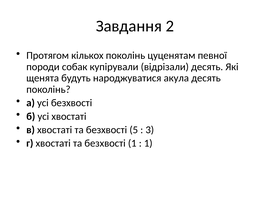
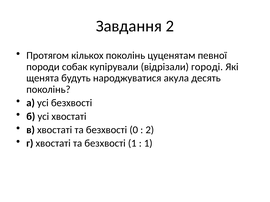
відрізали десять: десять -> городі
5: 5 -> 0
3 at (150, 130): 3 -> 2
